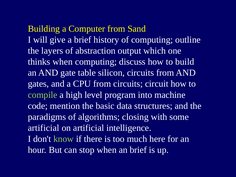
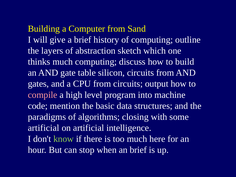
output: output -> sketch
thinks when: when -> much
circuit: circuit -> output
compile colour: light green -> pink
